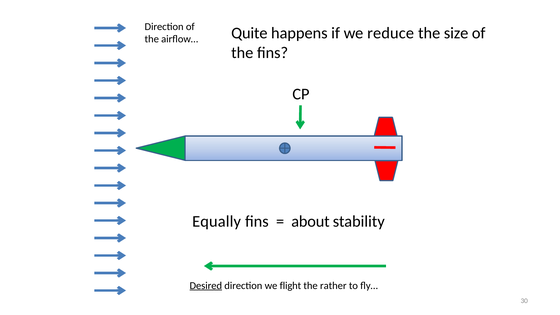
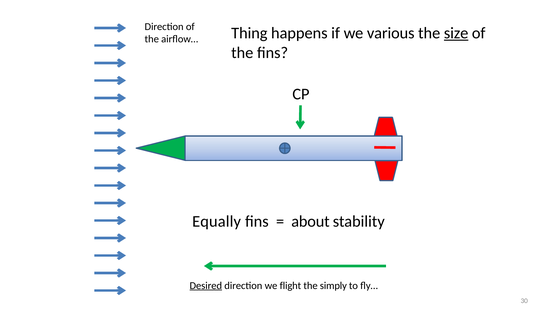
Quite: Quite -> Thing
reduce: reduce -> various
size underline: none -> present
rather: rather -> simply
